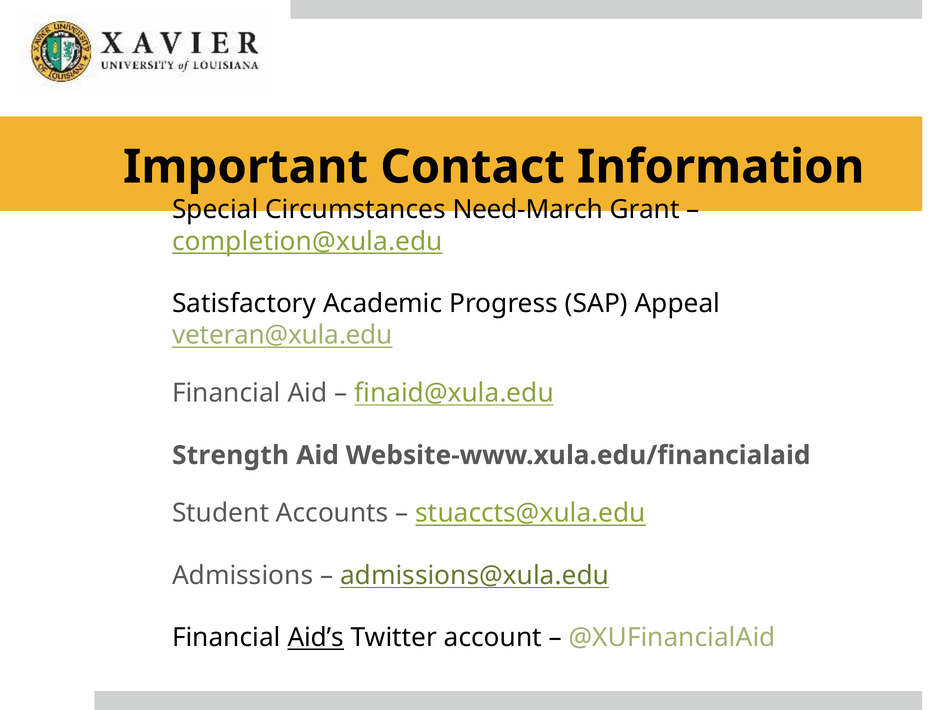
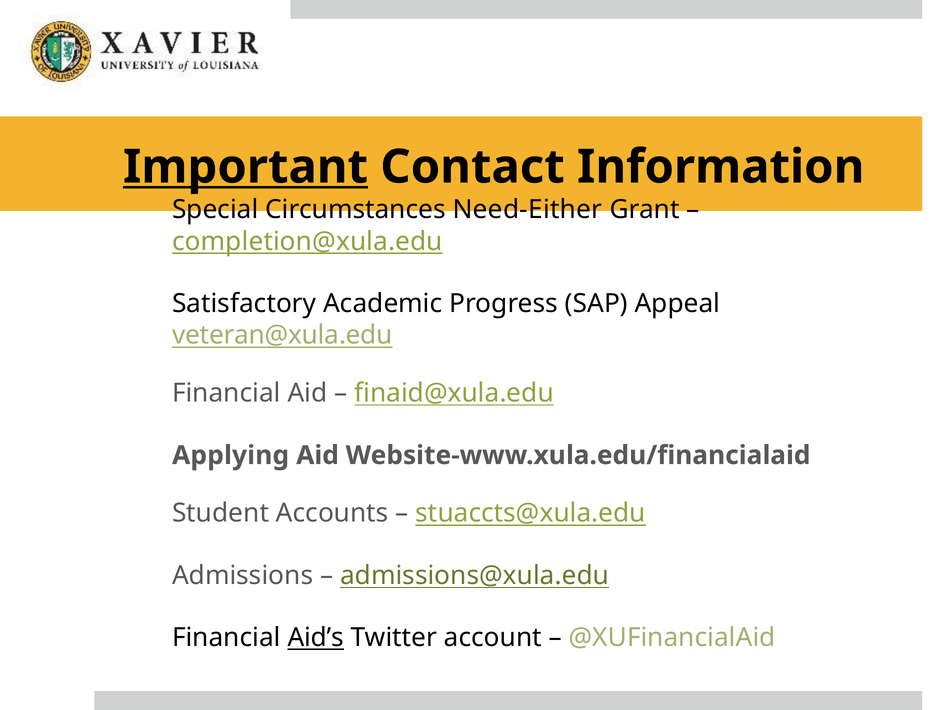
Important underline: none -> present
Need-March: Need-March -> Need-Either
Strength: Strength -> Applying
